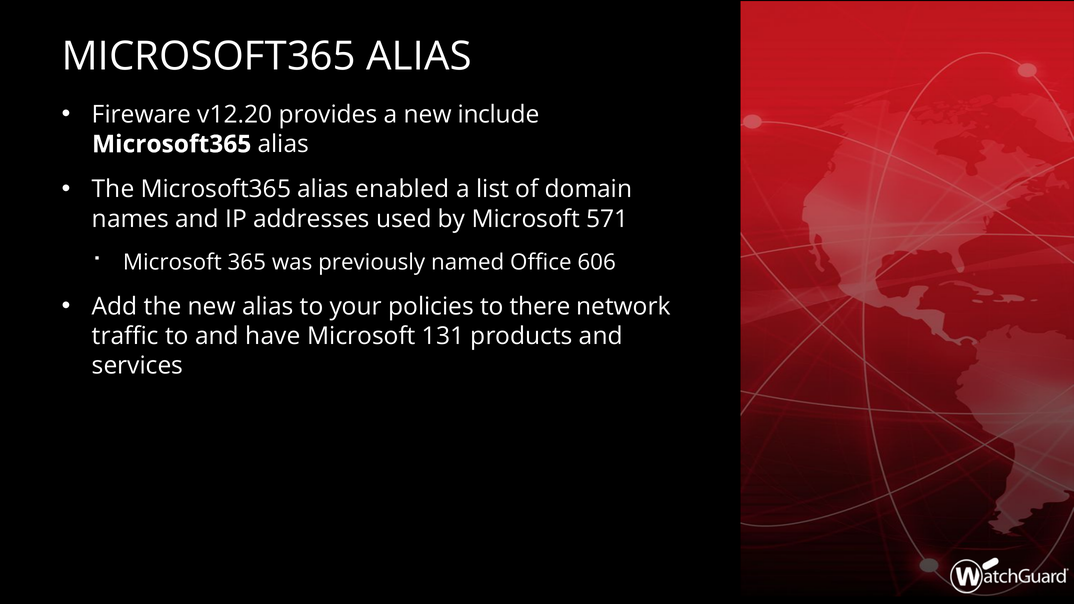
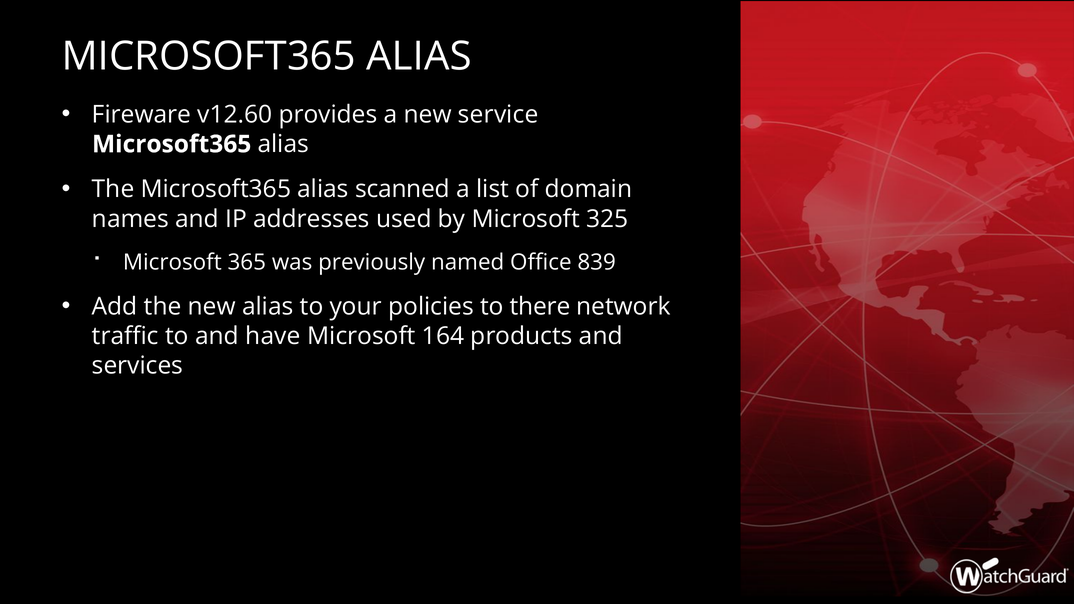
v12.20: v12.20 -> v12.60
include: include -> service
enabled: enabled -> scanned
571: 571 -> 325
606: 606 -> 839
131: 131 -> 164
